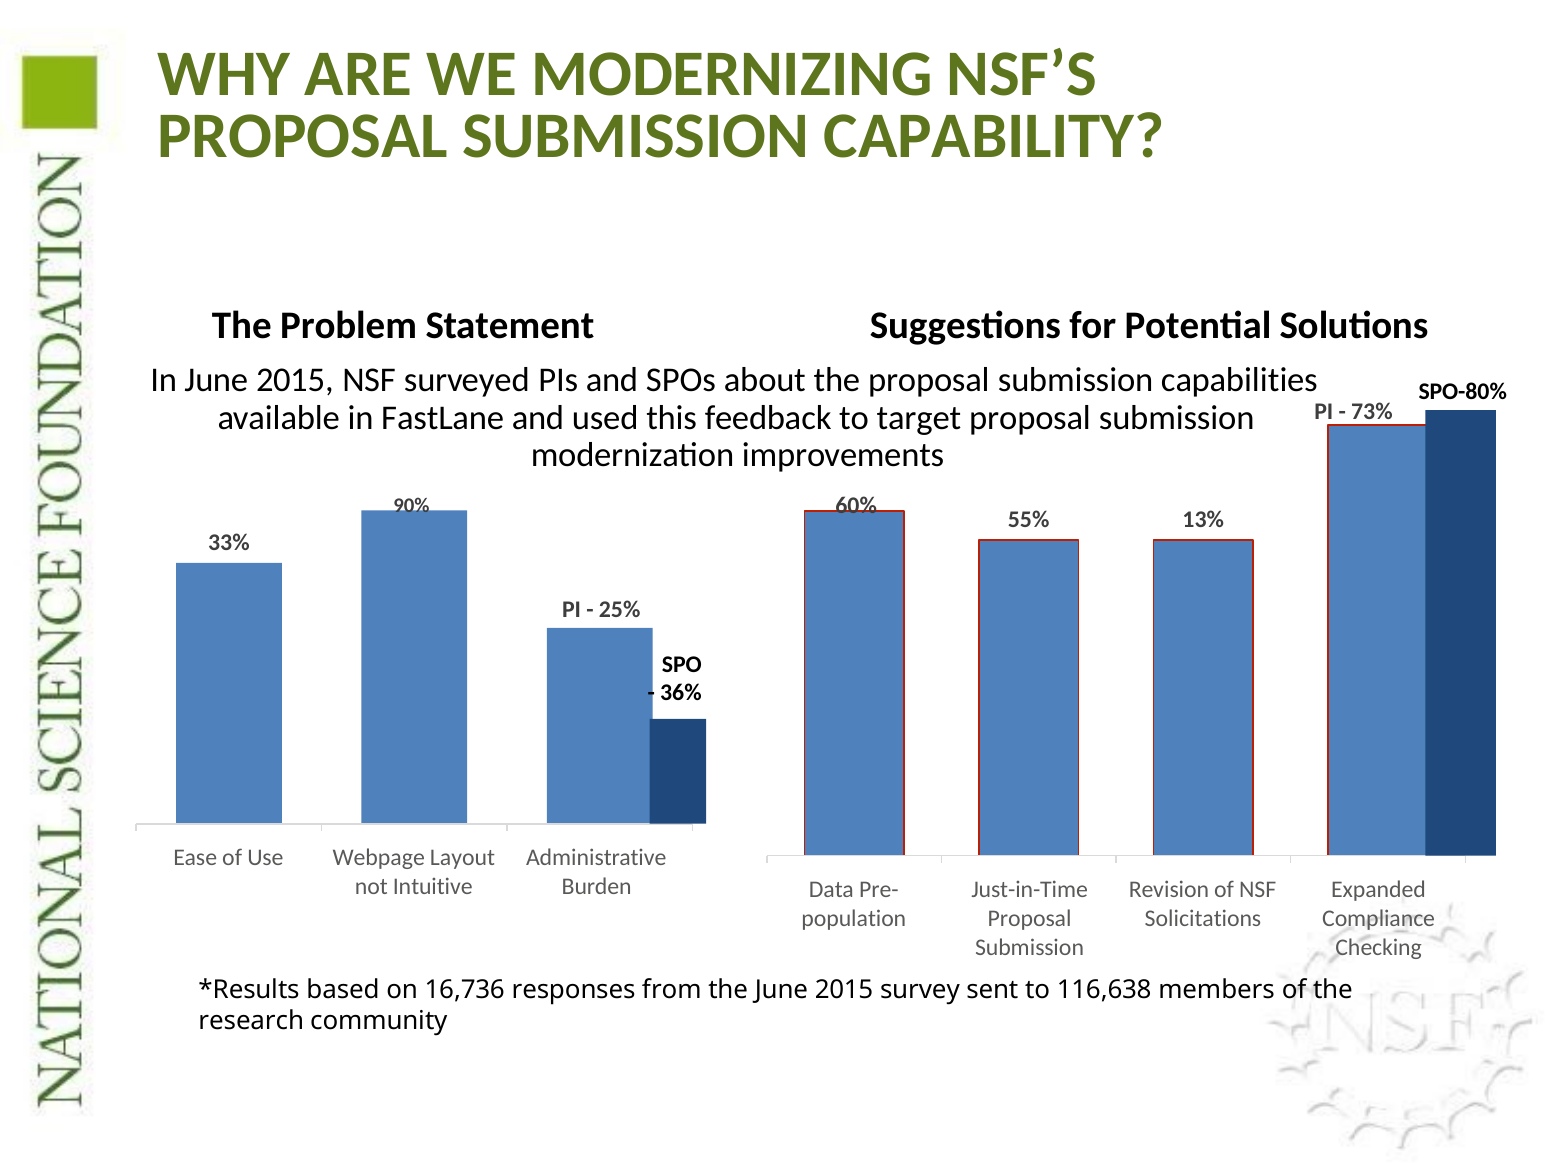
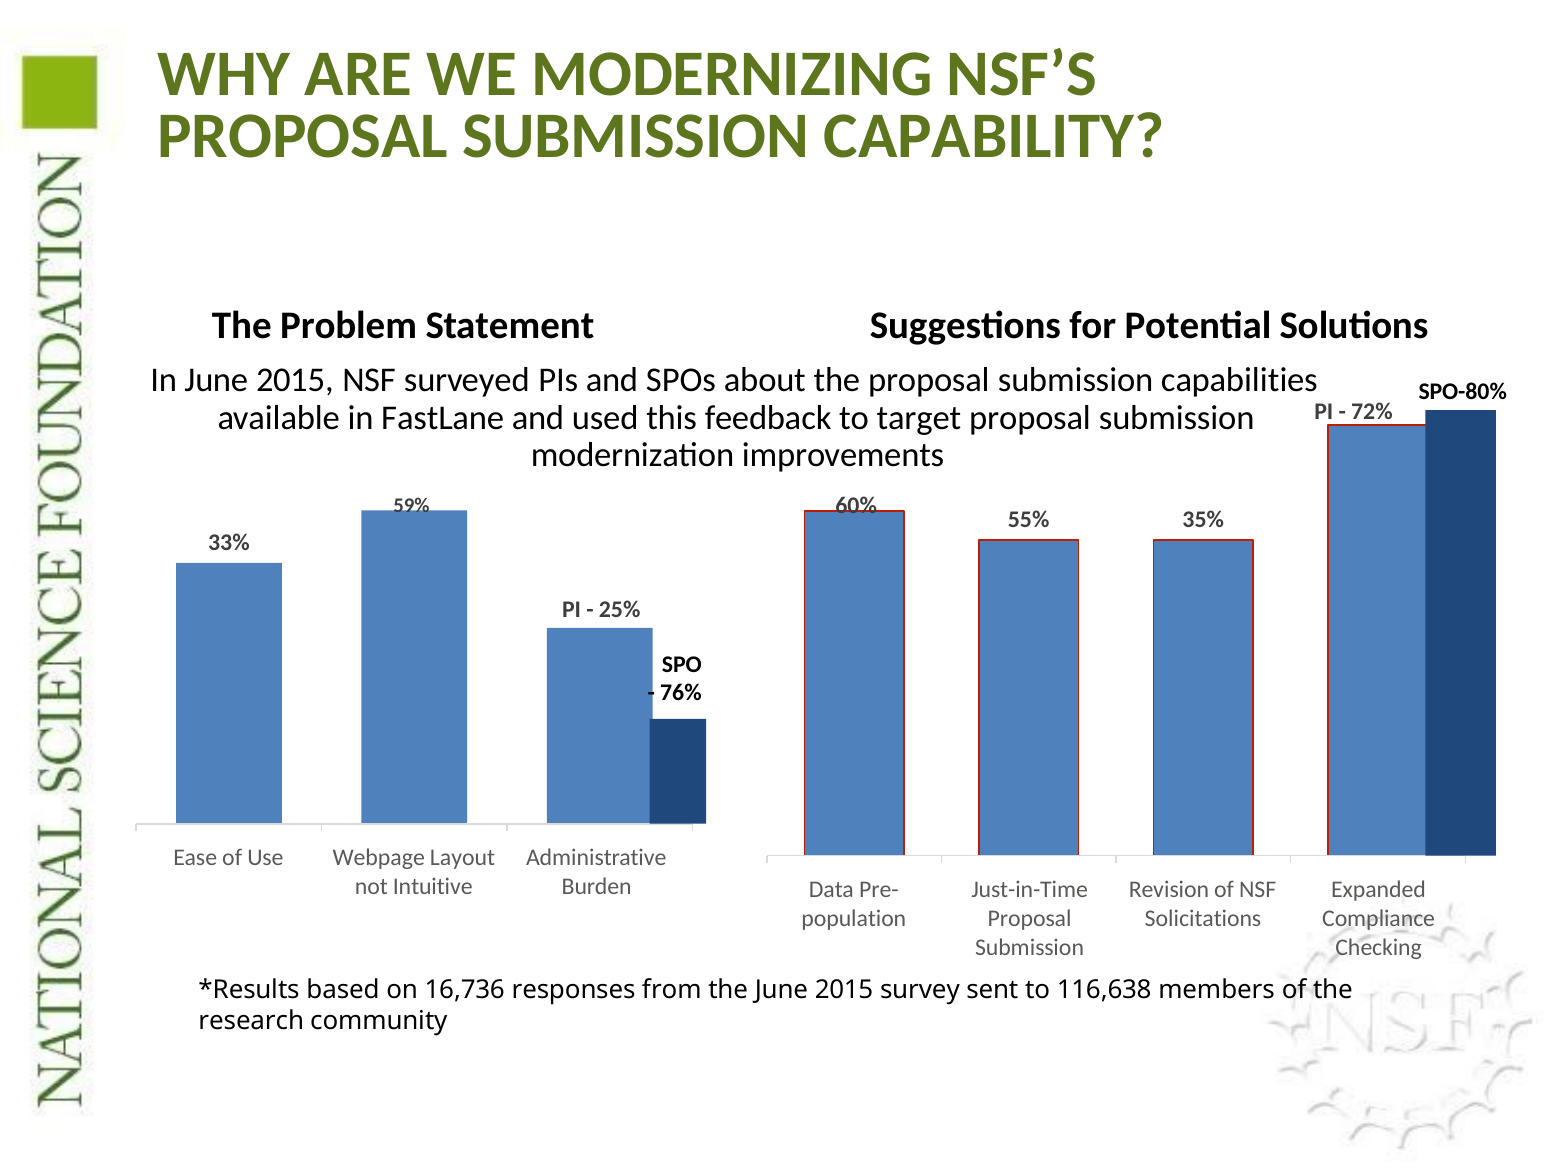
73%: 73% -> 72%
90%: 90% -> 59%
13%: 13% -> 35%
36%: 36% -> 76%
